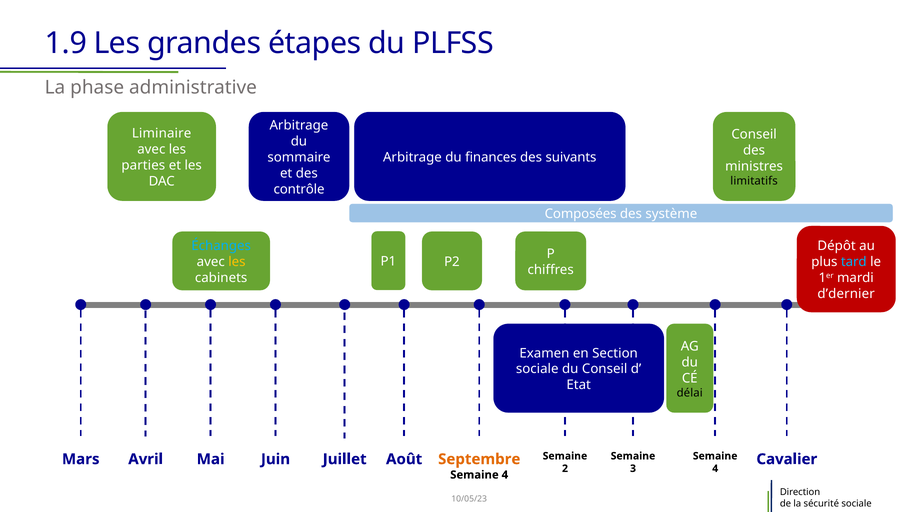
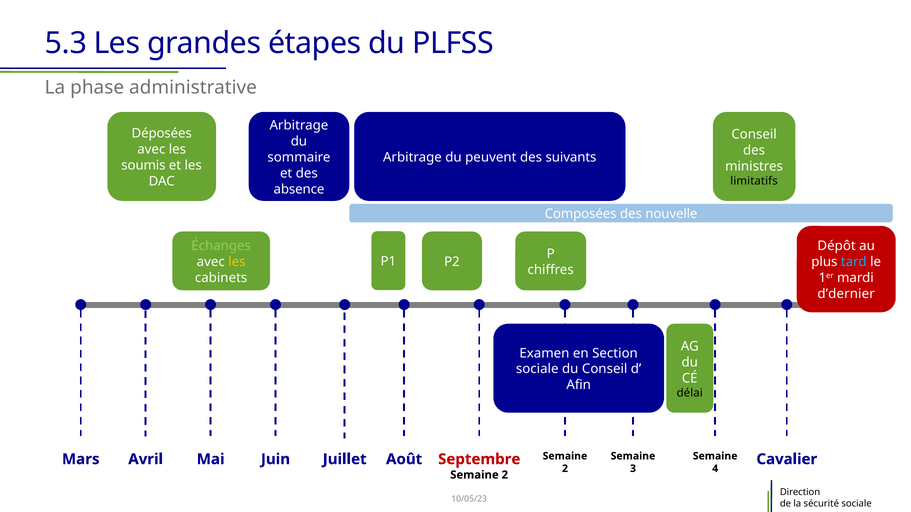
1.9: 1.9 -> 5.3
Liminaire: Liminaire -> Déposées
finances: finances -> peuvent
parties: parties -> soumis
contrôle: contrôle -> absence
système: système -> nouvelle
Échanges colour: light blue -> light green
Etat: Etat -> Afin
Septembre colour: orange -> red
4 at (505, 475): 4 -> 2
